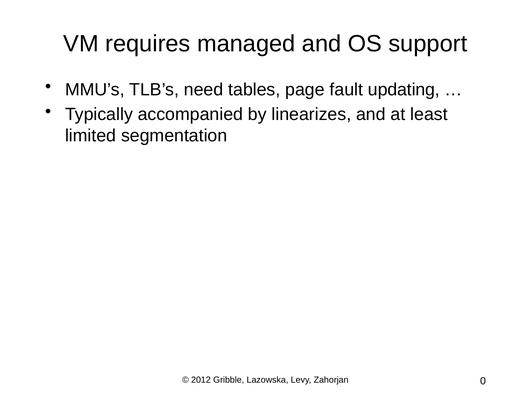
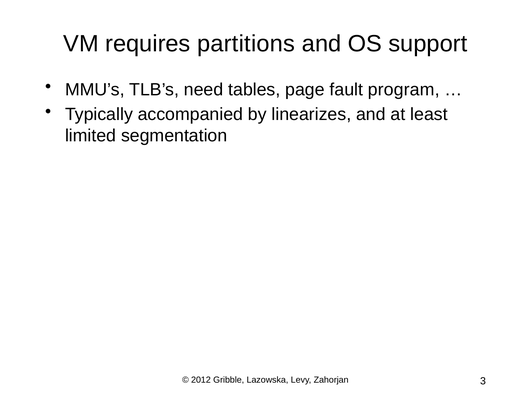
managed: managed -> partitions
updating: updating -> program
0: 0 -> 3
